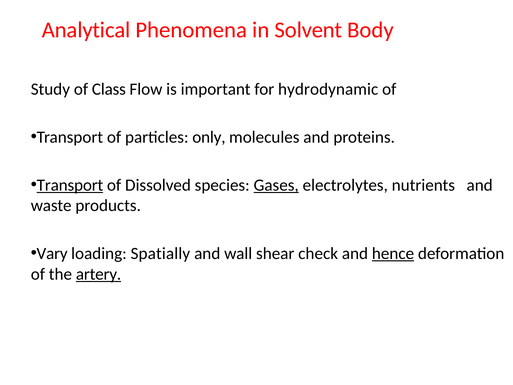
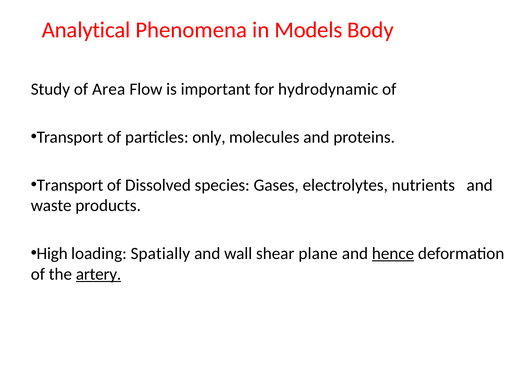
Solvent: Solvent -> Models
Class: Class -> Area
Transport at (70, 185) underline: present -> none
Gases underline: present -> none
Vary: Vary -> High
check: check -> plane
